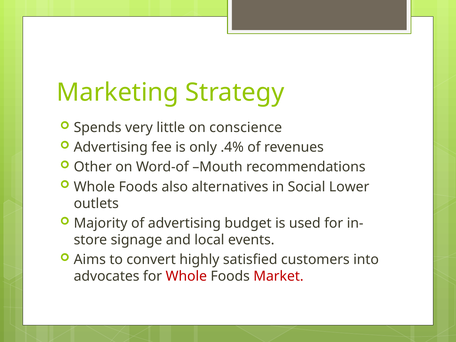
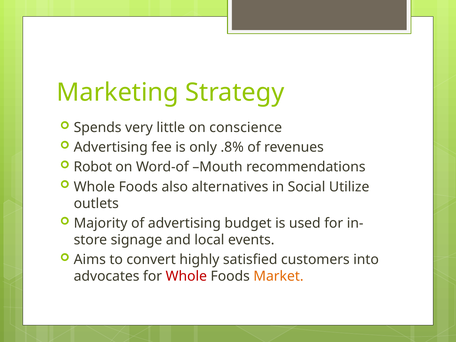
.4%: .4% -> .8%
Other: Other -> Robot
Lower: Lower -> Utilize
Market colour: red -> orange
